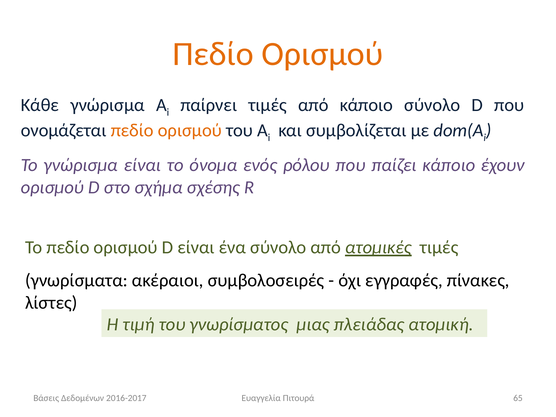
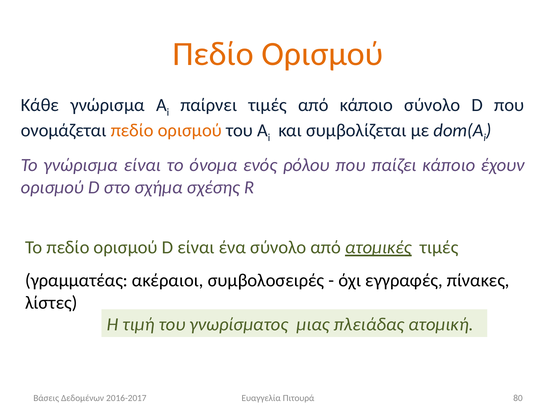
γνωρίσματα: γνωρίσματα -> γραμματέας
65: 65 -> 80
